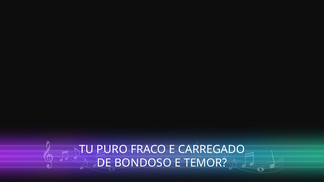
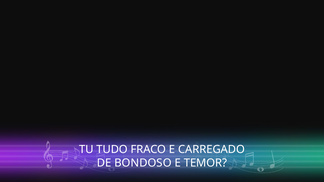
PURO: PURO -> TUDO
